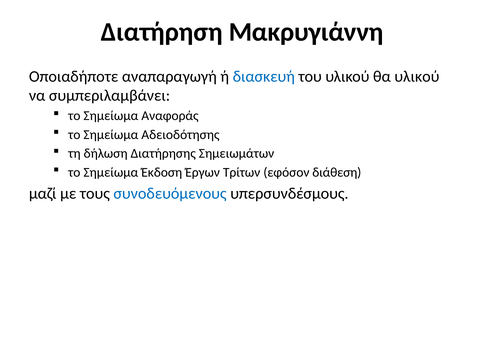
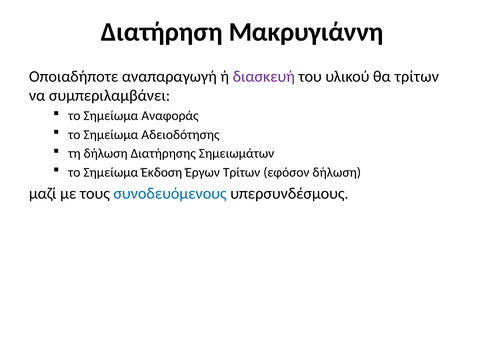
διασκευή colour: blue -> purple
θα υλικού: υλικού -> τρίτων
εφόσον διάθεση: διάθεση -> δήλωση
